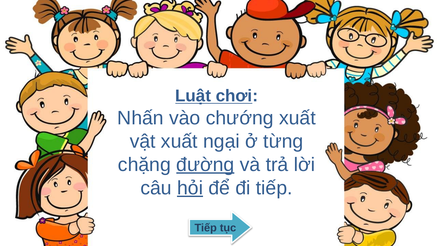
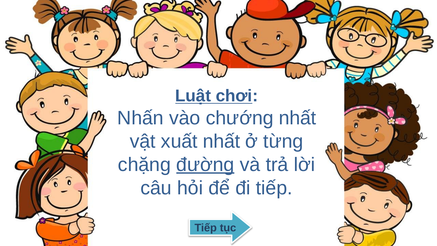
chướng xuất: xuất -> nhất
xuất ngại: ngại -> nhất
hỏi underline: present -> none
